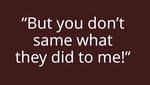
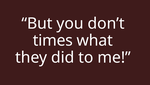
same: same -> times
